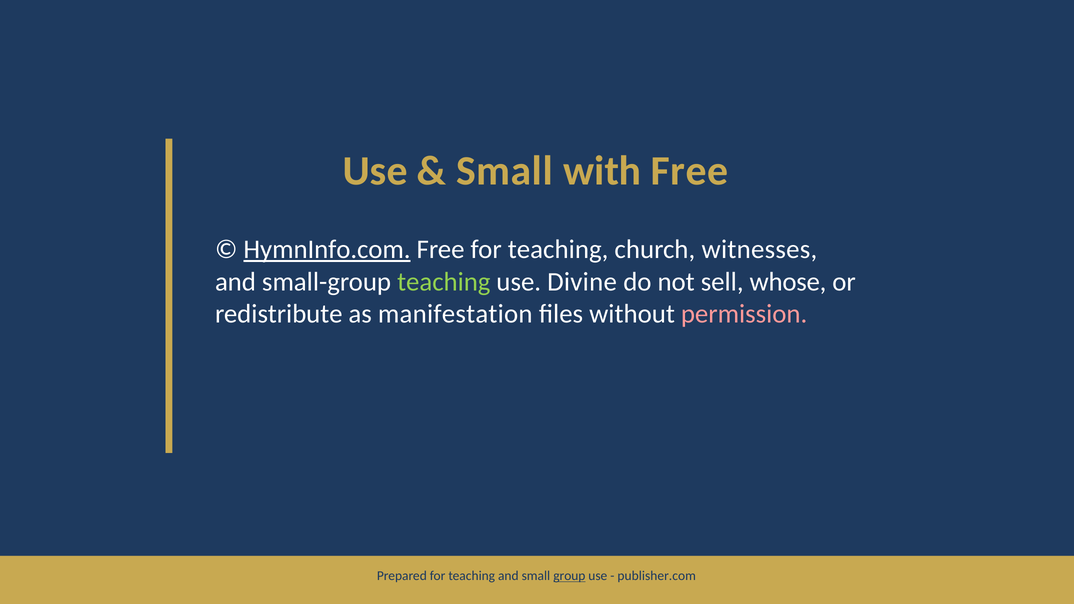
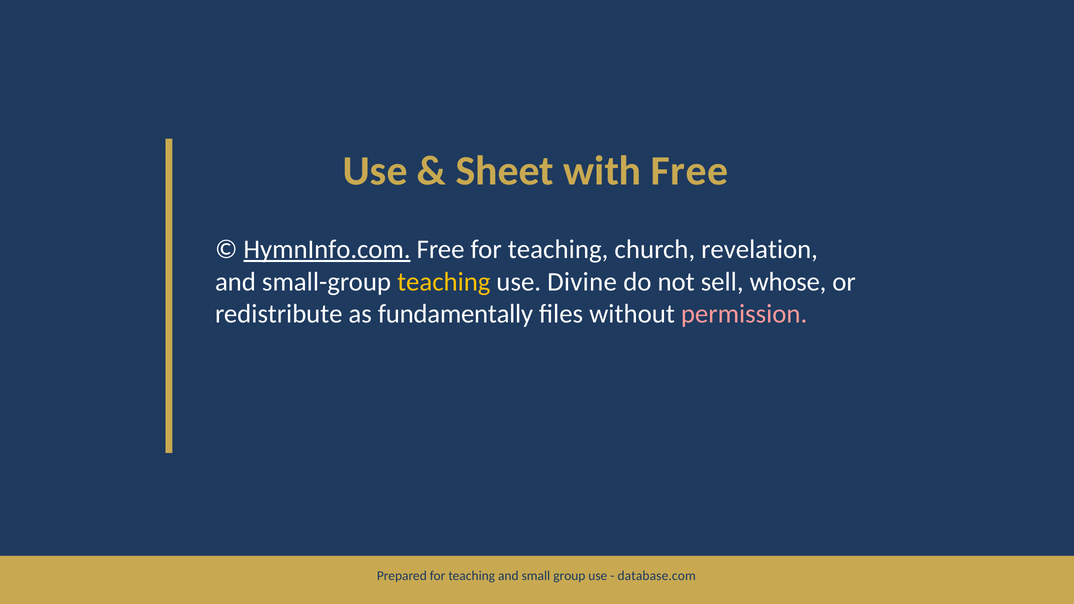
Small at (505, 171): Small -> Sheet
witnesses: witnesses -> revelation
teaching at (444, 282) colour: light green -> yellow
manifestation: manifestation -> fundamentally
group underline: present -> none
publisher.com: publisher.com -> database.com
